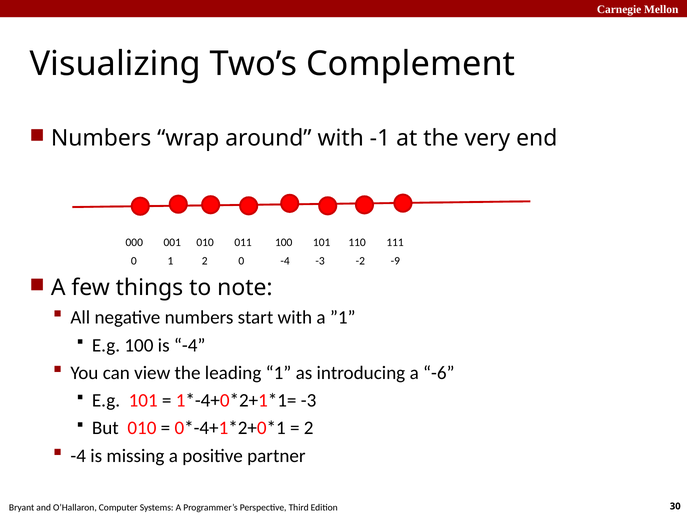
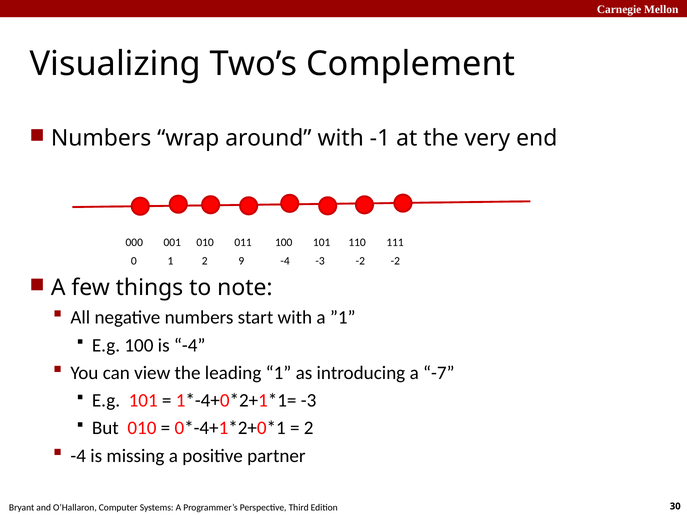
2 0: 0 -> 9
-2 -9: -9 -> -2
-6: -6 -> -7
